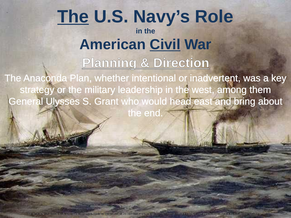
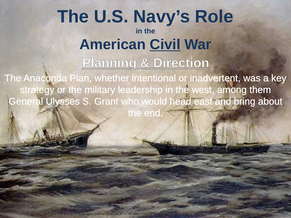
The at (73, 17) underline: present -> none
